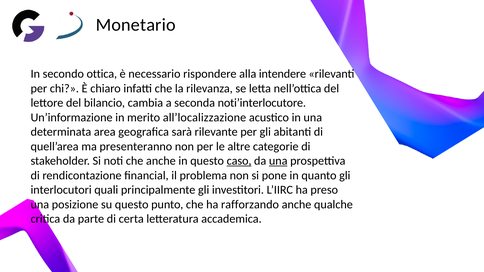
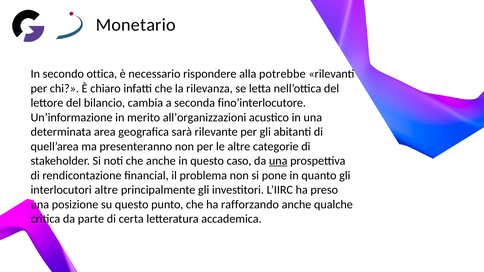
intendere: intendere -> potrebbe
noti’interlocutore: noti’interlocutore -> fino’interlocutore
all’localizzazione: all’localizzazione -> all’organizzazioni
caso underline: present -> none
interlocutori quali: quali -> altre
